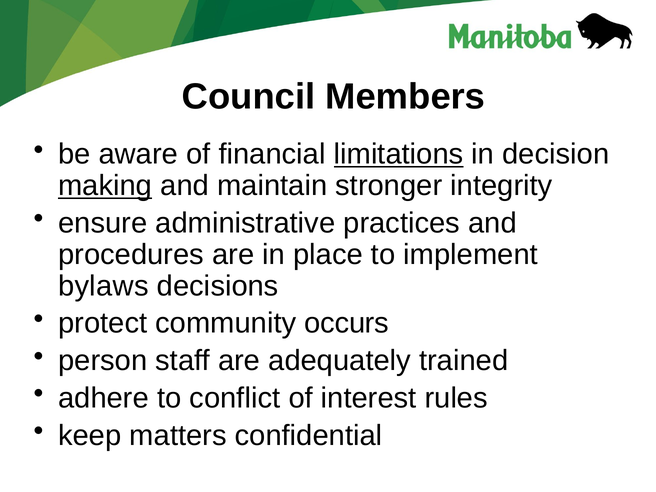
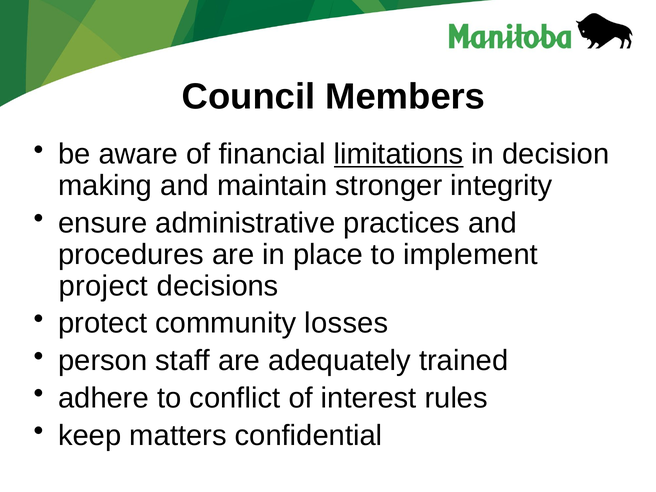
making underline: present -> none
bylaws: bylaws -> project
occurs: occurs -> losses
